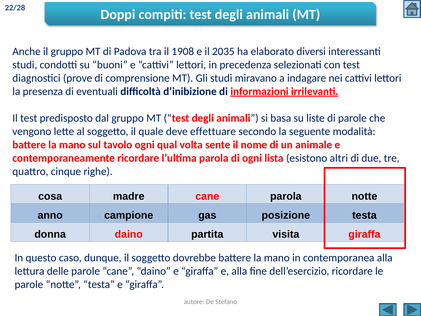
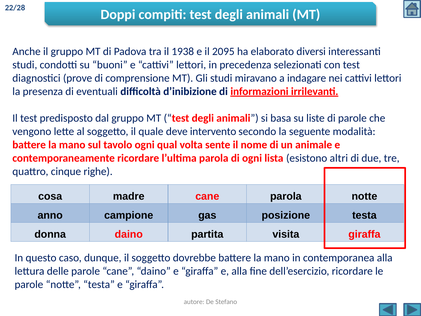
1908: 1908 -> 1938
2035: 2035 -> 2095
effettuare: effettuare -> intervento
